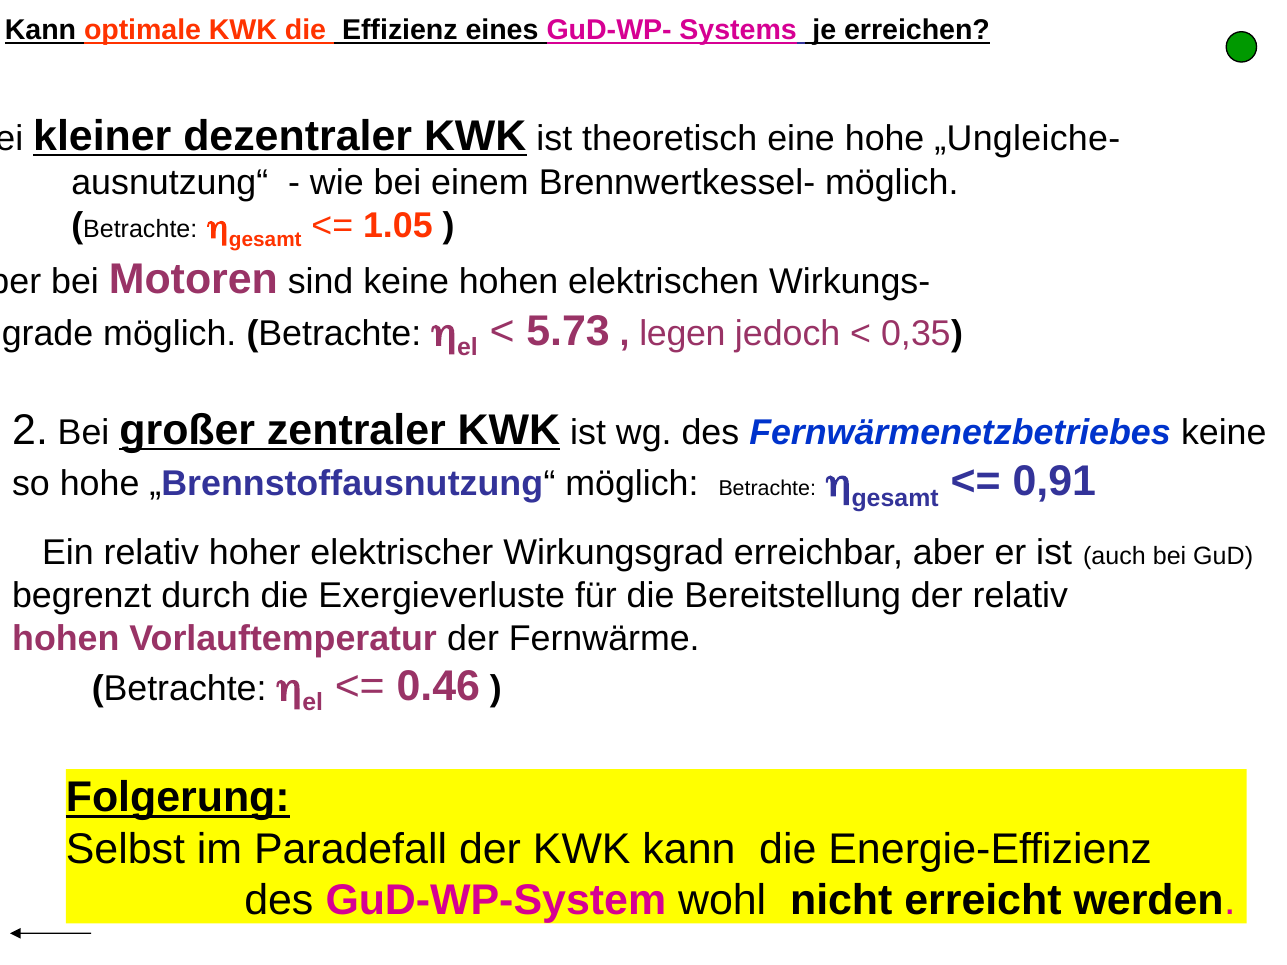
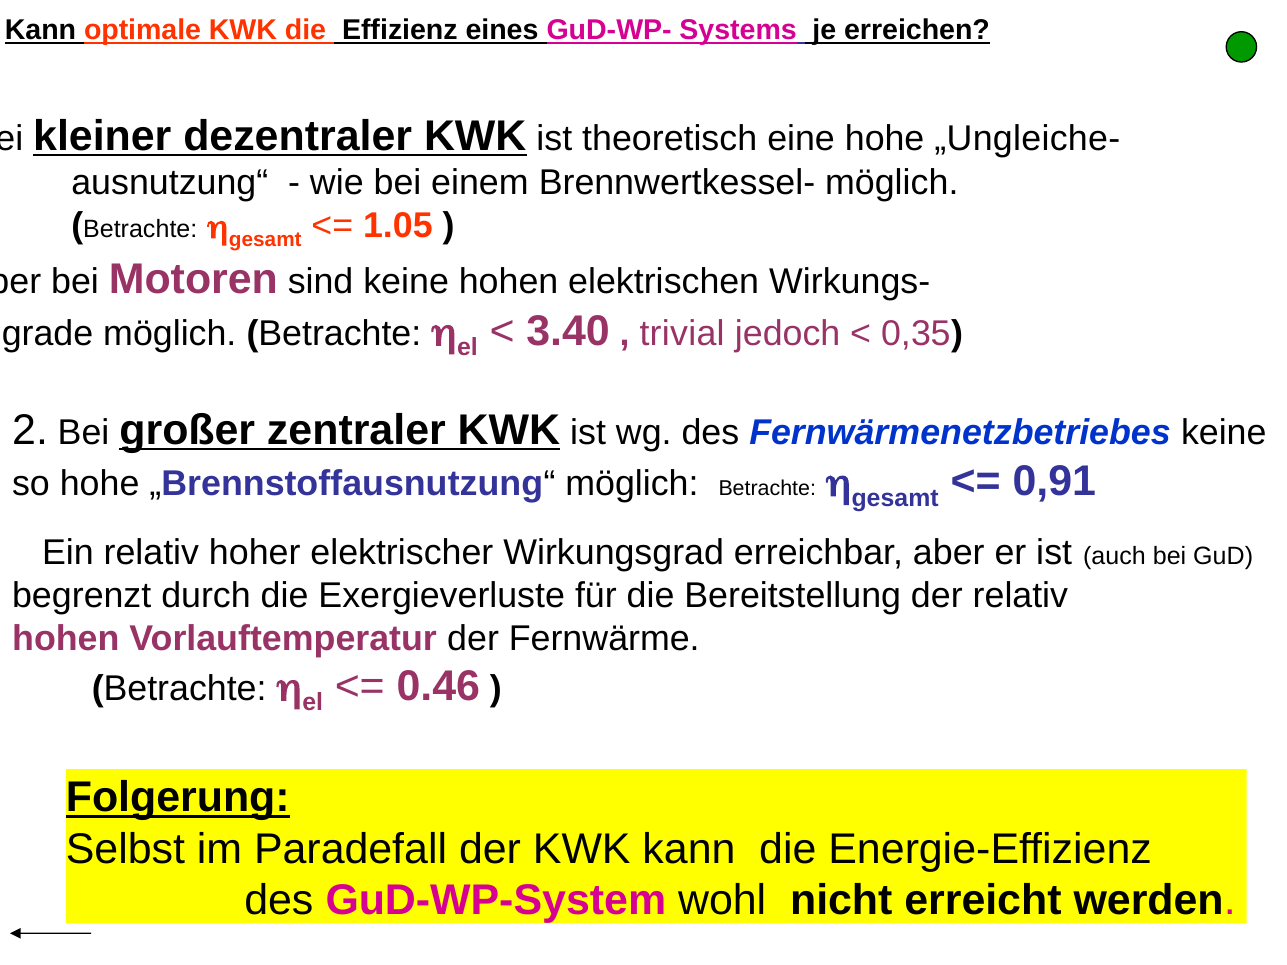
5.73: 5.73 -> 3.40
legen: legen -> trivial
